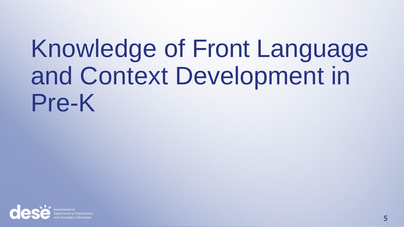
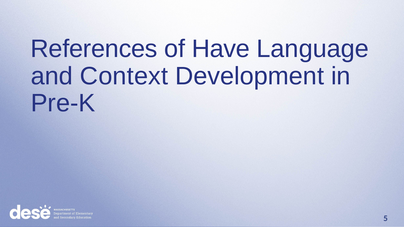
Knowledge: Knowledge -> References
Front: Front -> Have
